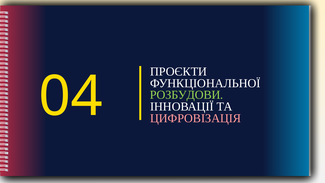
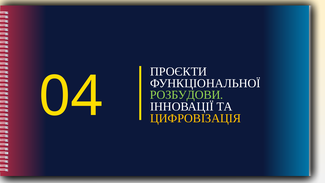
ЦИФРОВІЗАЦІЯ colour: pink -> yellow
